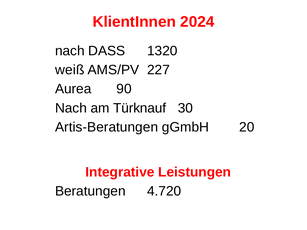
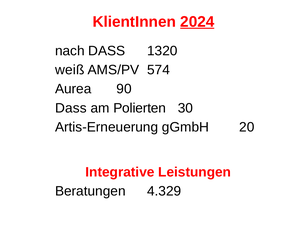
2024 underline: none -> present
227: 227 -> 574
Nach at (71, 108): Nach -> Dass
Türknauf: Türknauf -> Polierten
Artis-Beratungen: Artis-Beratungen -> Artis-Erneuerung
4.720: 4.720 -> 4.329
